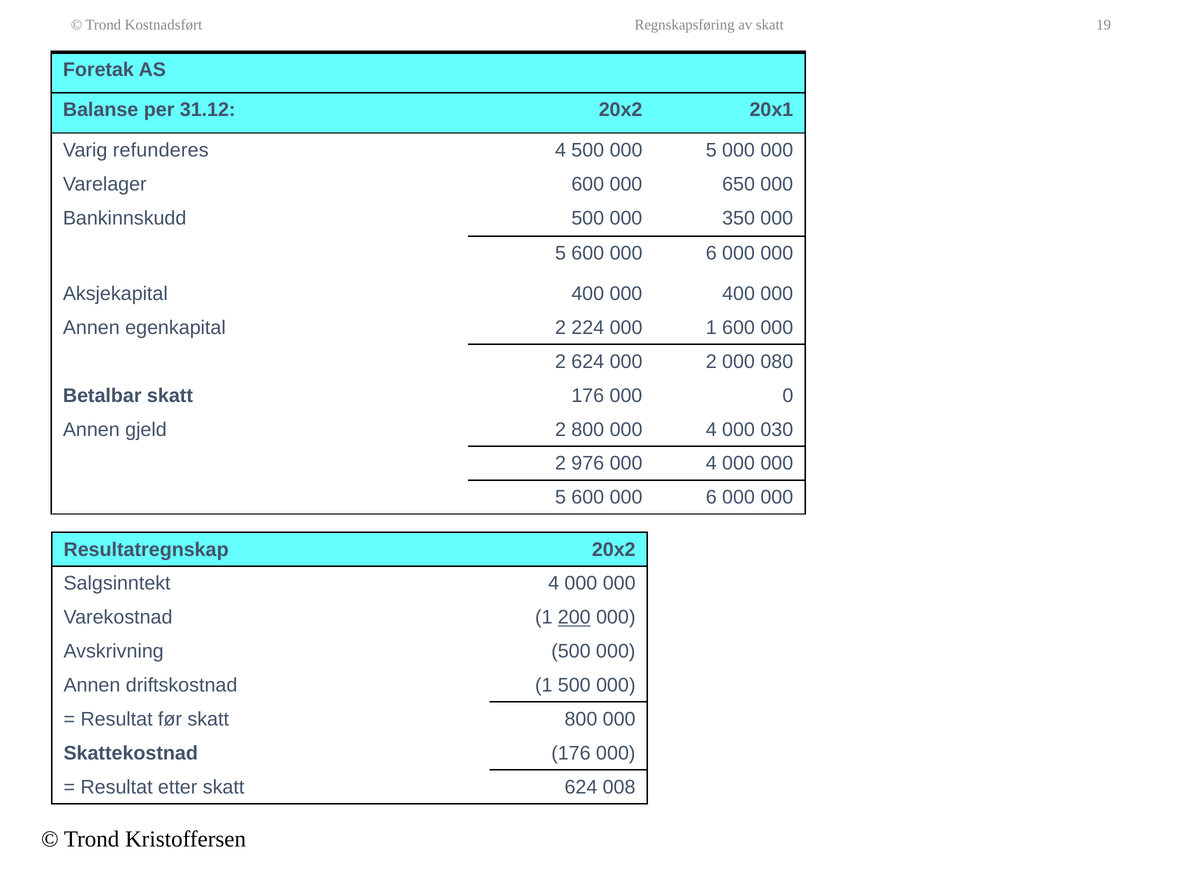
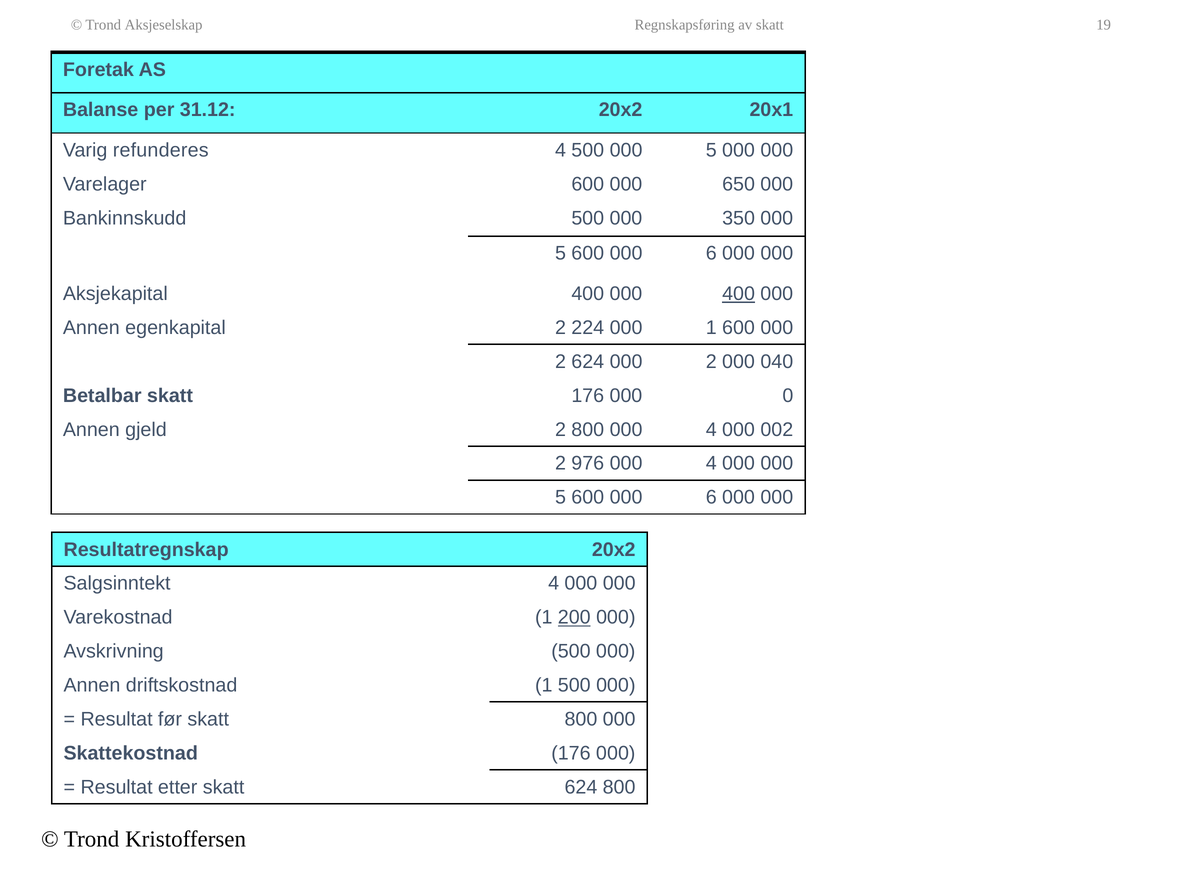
Kostnadsført: Kostnadsført -> Aksjeselskap
400 at (739, 294) underline: none -> present
080: 080 -> 040
030: 030 -> 002
624 008: 008 -> 800
